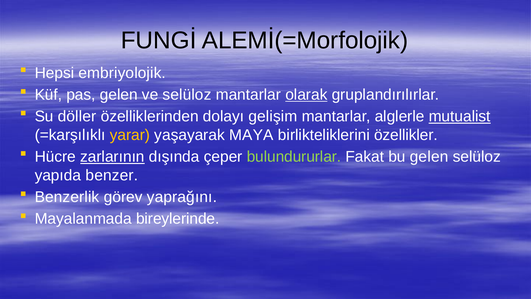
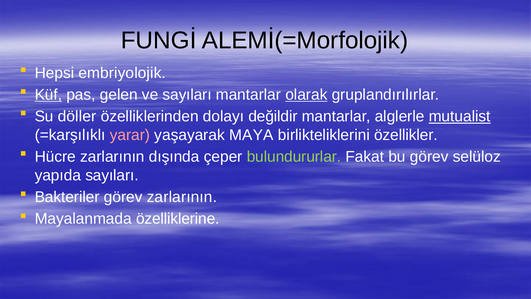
Küf underline: none -> present
ve selüloz: selüloz -> sayıları
gelişim: gelişim -> değildir
yarar colour: yellow -> pink
zarlarının at (112, 157) underline: present -> none
bu gelen: gelen -> görev
yapıda benzer: benzer -> sayıları
Benzerlik: Benzerlik -> Bakteriler
görev yaprağını: yaprağını -> zarlarının
bireylerinde: bireylerinde -> özelliklerine
